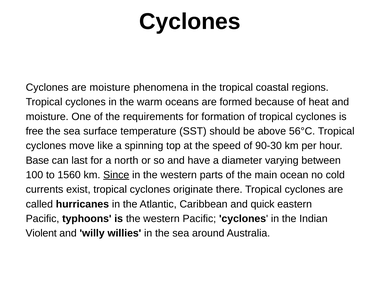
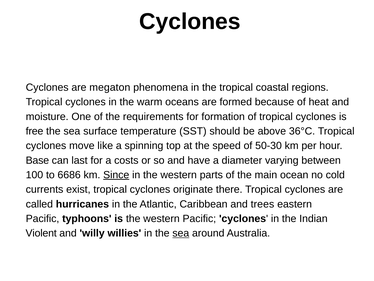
are moisture: moisture -> megaton
56°C: 56°C -> 36°C
90-30: 90-30 -> 50-30
north: north -> costs
1560: 1560 -> 6686
quick: quick -> trees
sea at (181, 233) underline: none -> present
